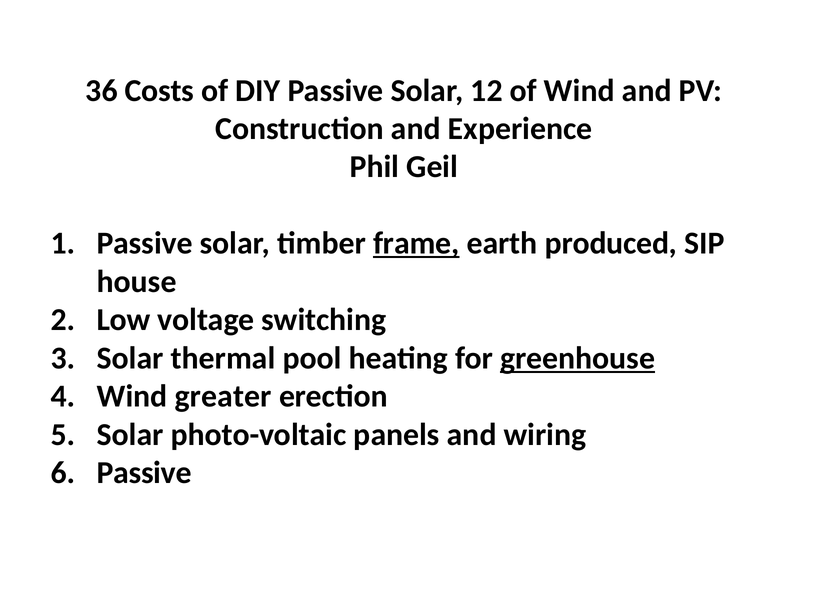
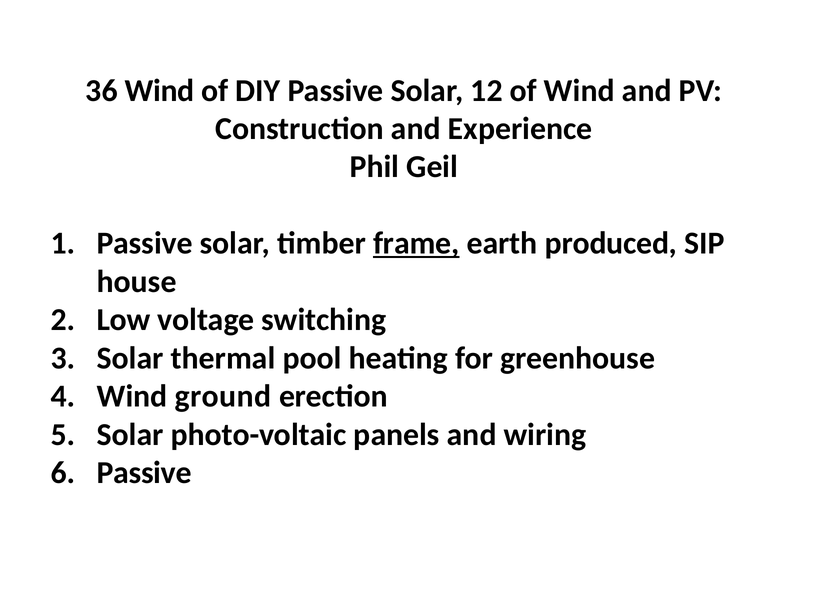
36 Costs: Costs -> Wind
greenhouse underline: present -> none
greater: greater -> ground
